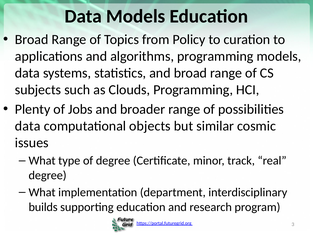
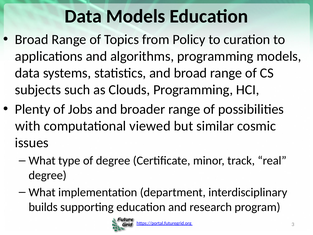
data at (28, 126): data -> with
objects: objects -> viewed
